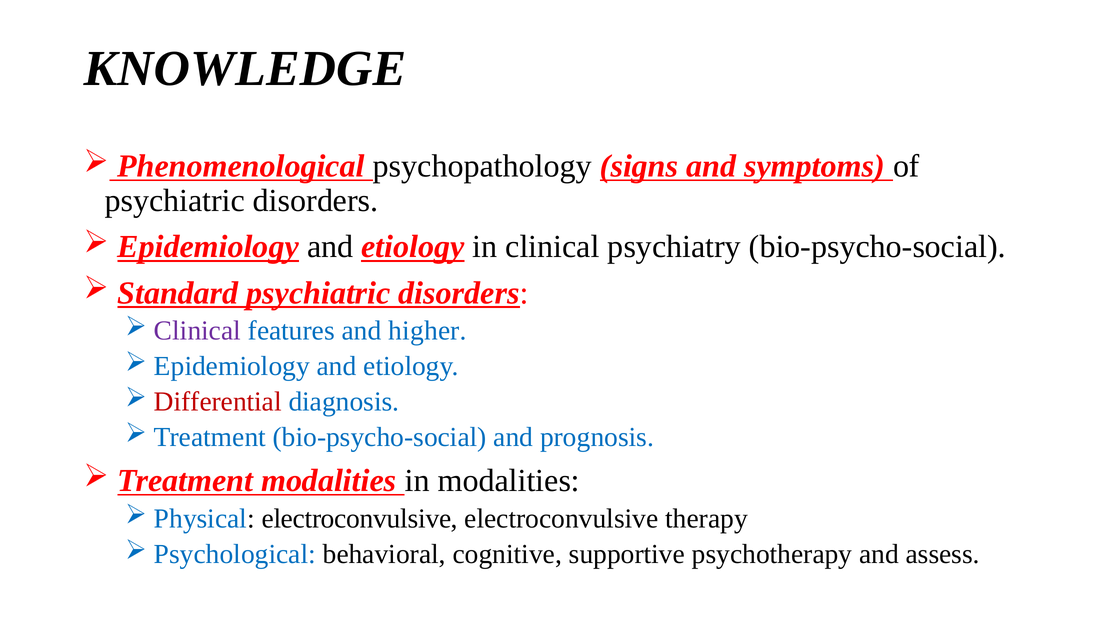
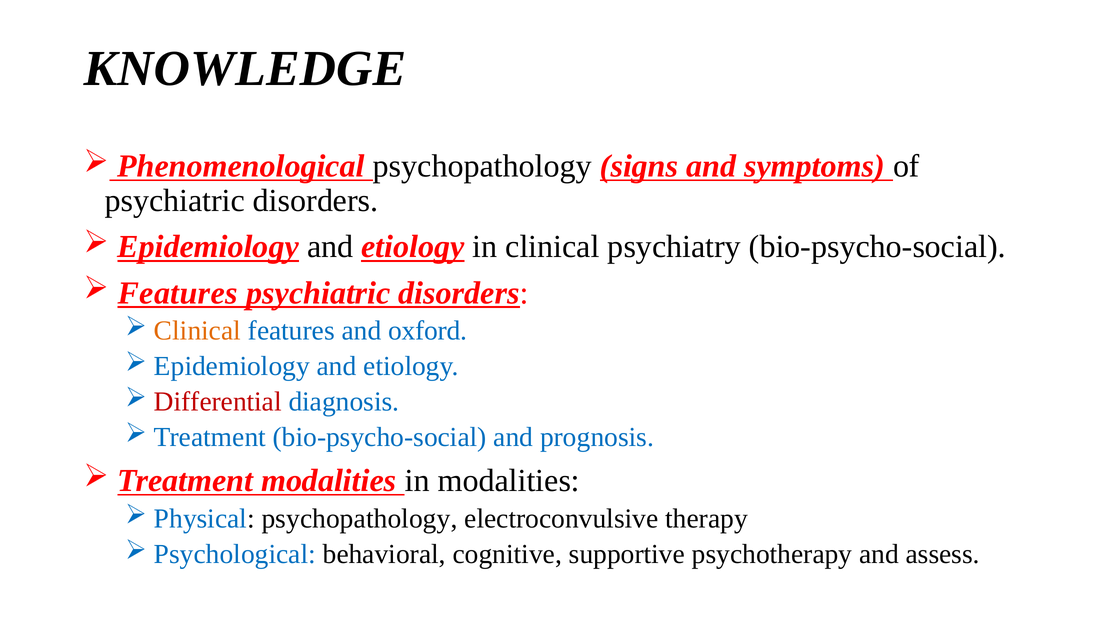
Standard at (178, 293): Standard -> Features
Clinical at (197, 331) colour: purple -> orange
higher: higher -> oxford
Physical electroconvulsive: electroconvulsive -> psychopathology
